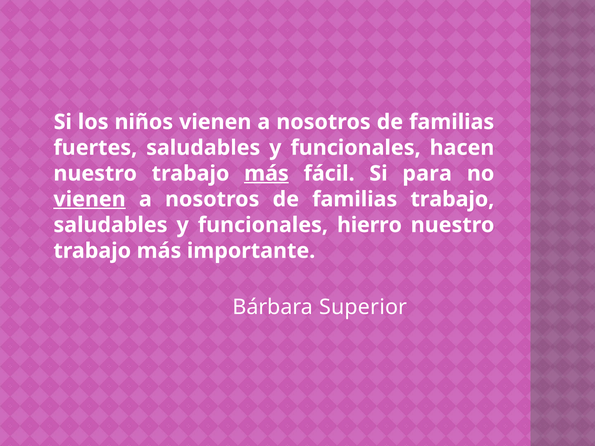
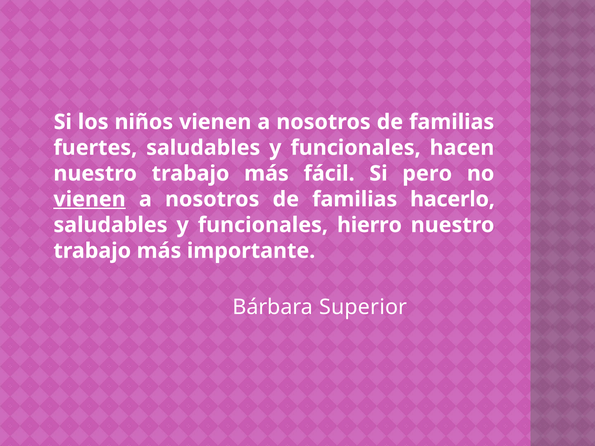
más at (266, 174) underline: present -> none
para: para -> pero
familias trabajo: trabajo -> hacerlo
